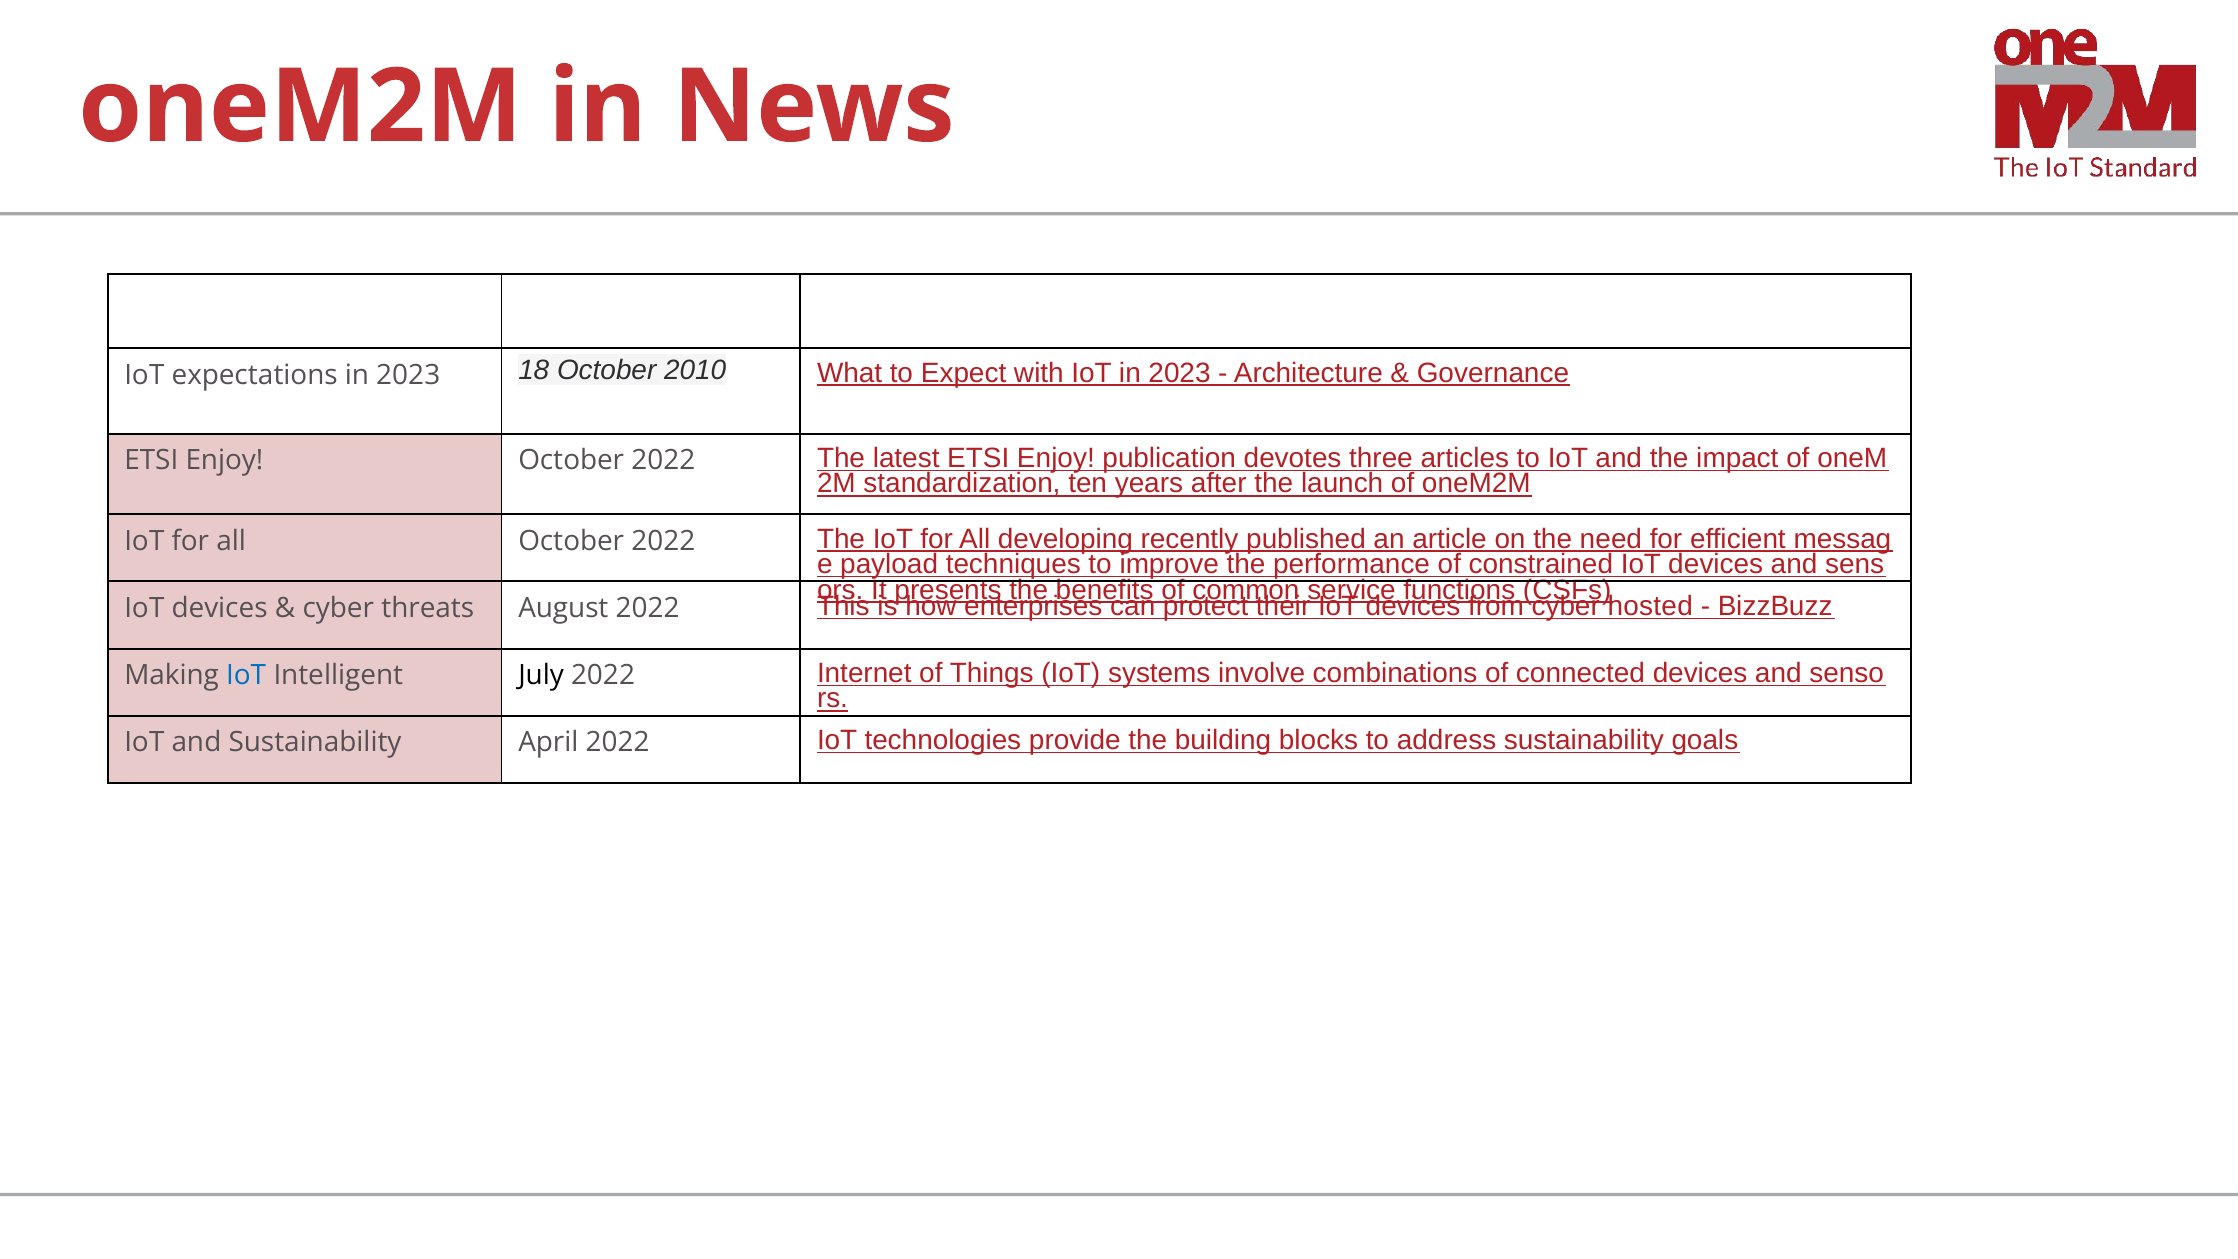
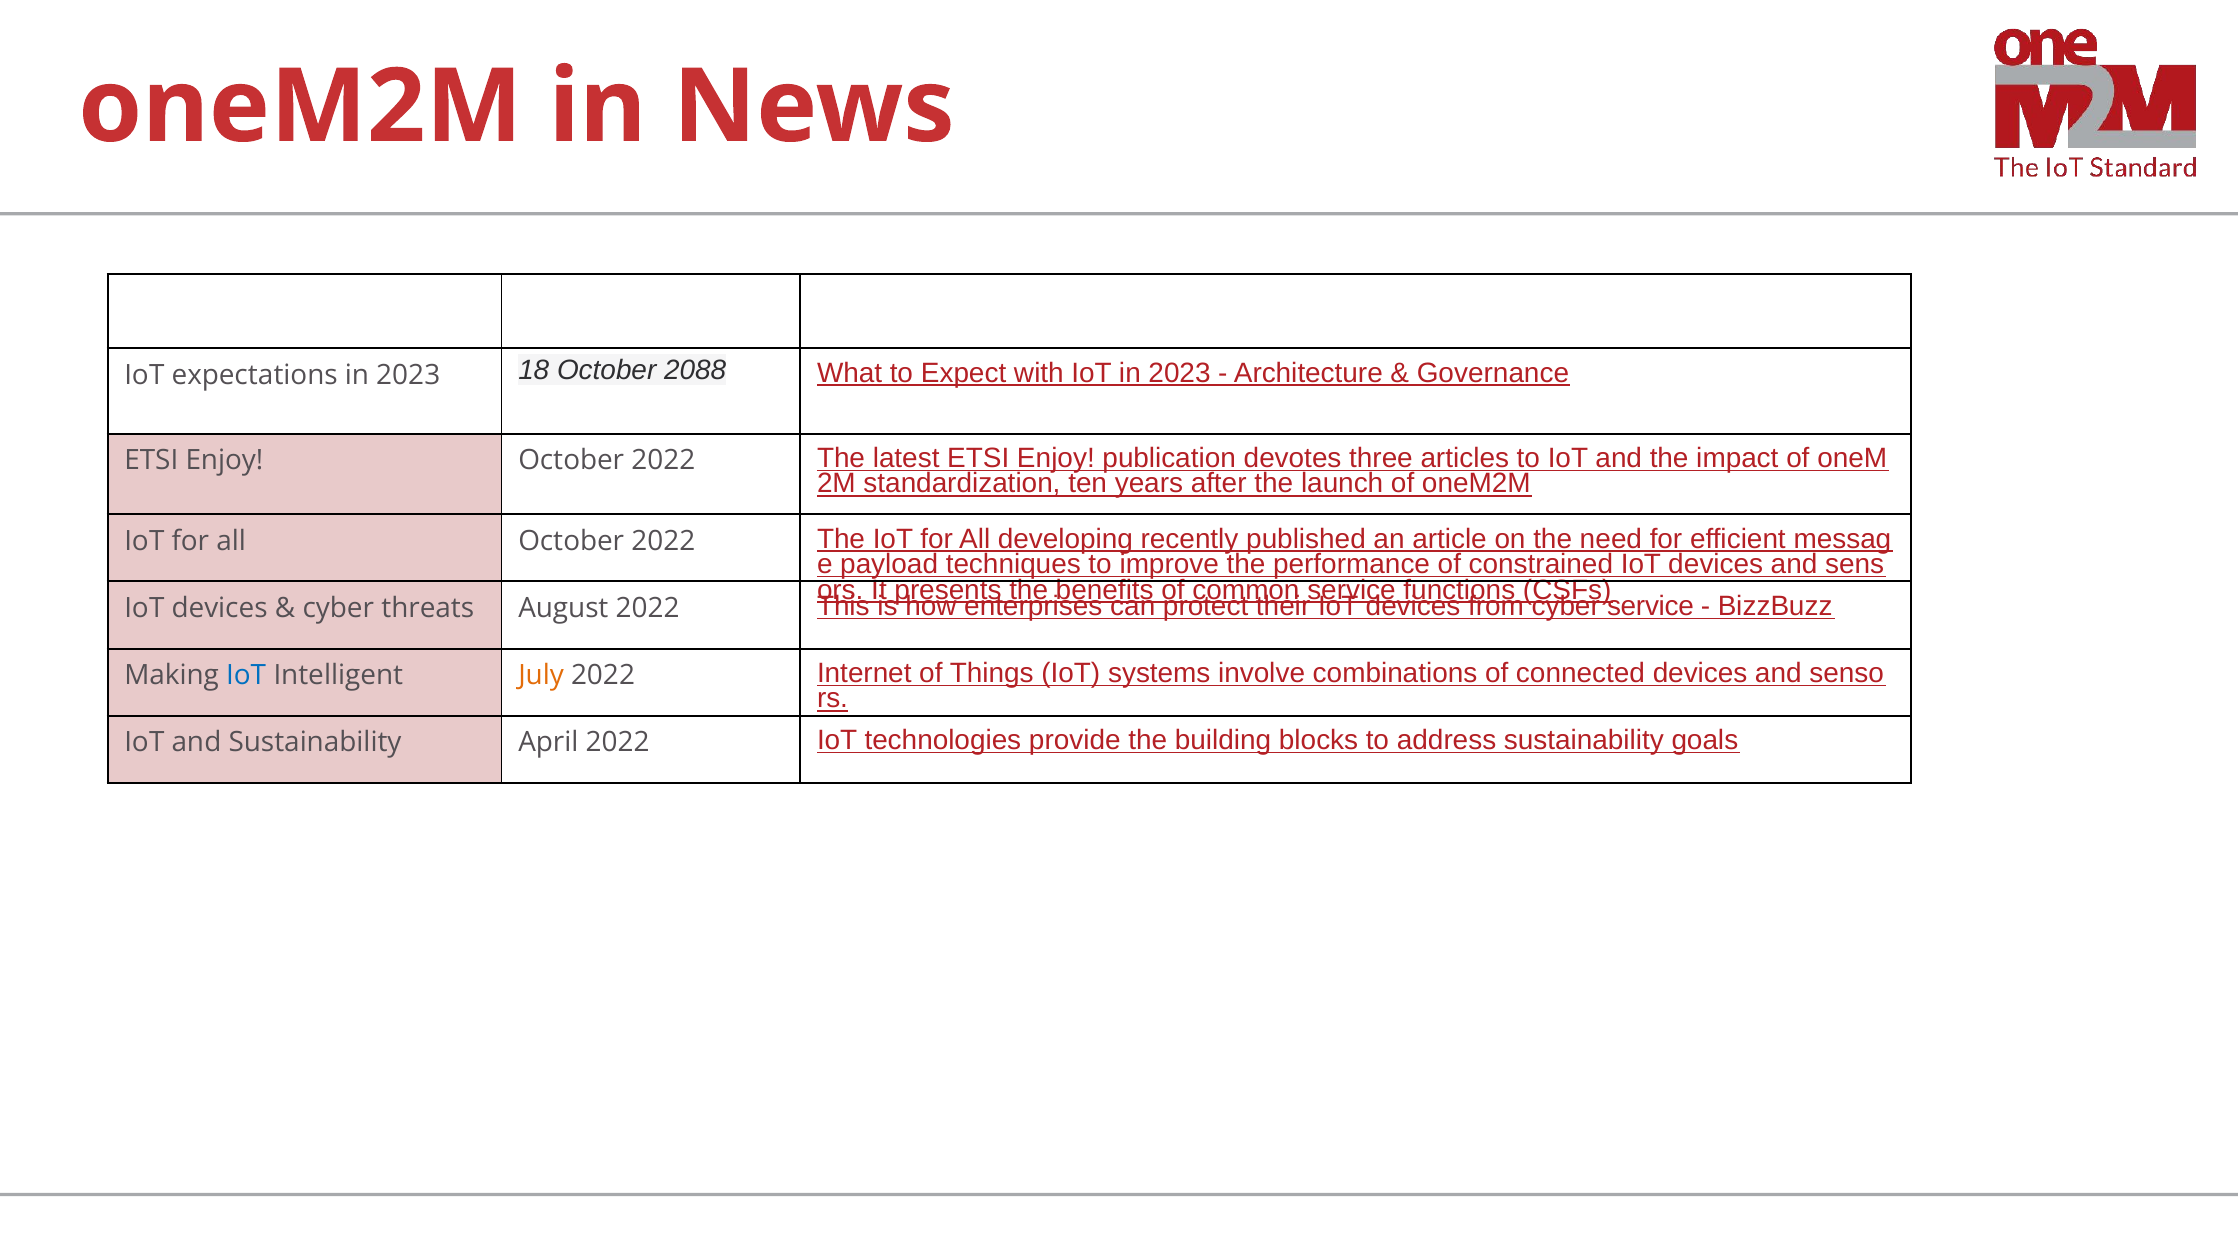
2010: 2010 -> 2088
hosted at (1650, 606): hosted -> service
July colour: black -> orange
